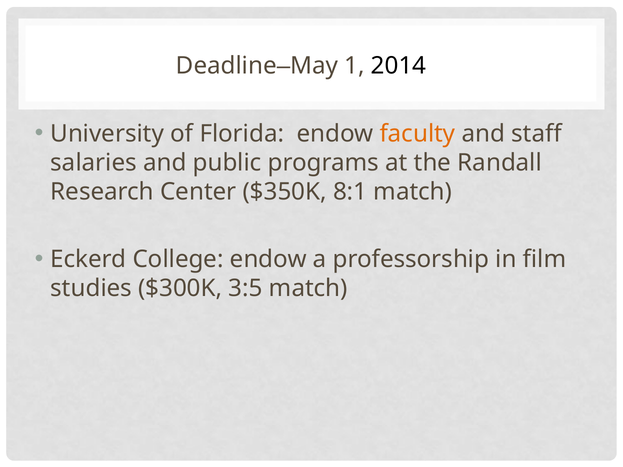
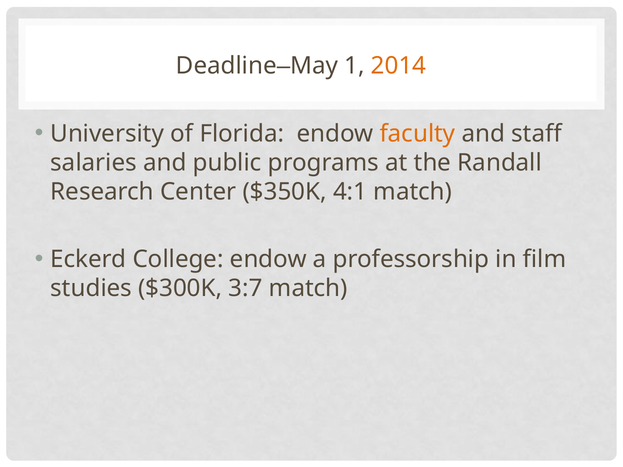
2014 colour: black -> orange
8:1: 8:1 -> 4:1
3:5: 3:5 -> 3:7
